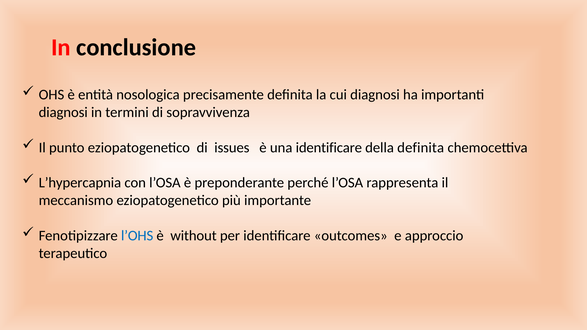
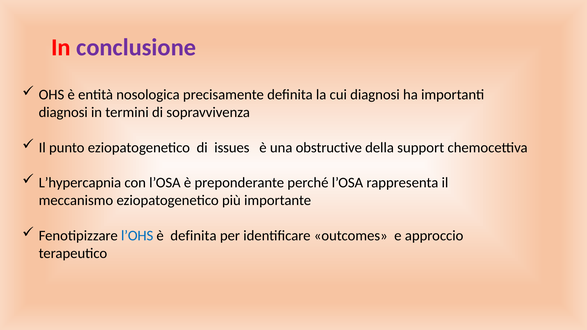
conclusione colour: black -> purple
una identificare: identificare -> obstructive
della definita: definita -> support
è without: without -> definita
